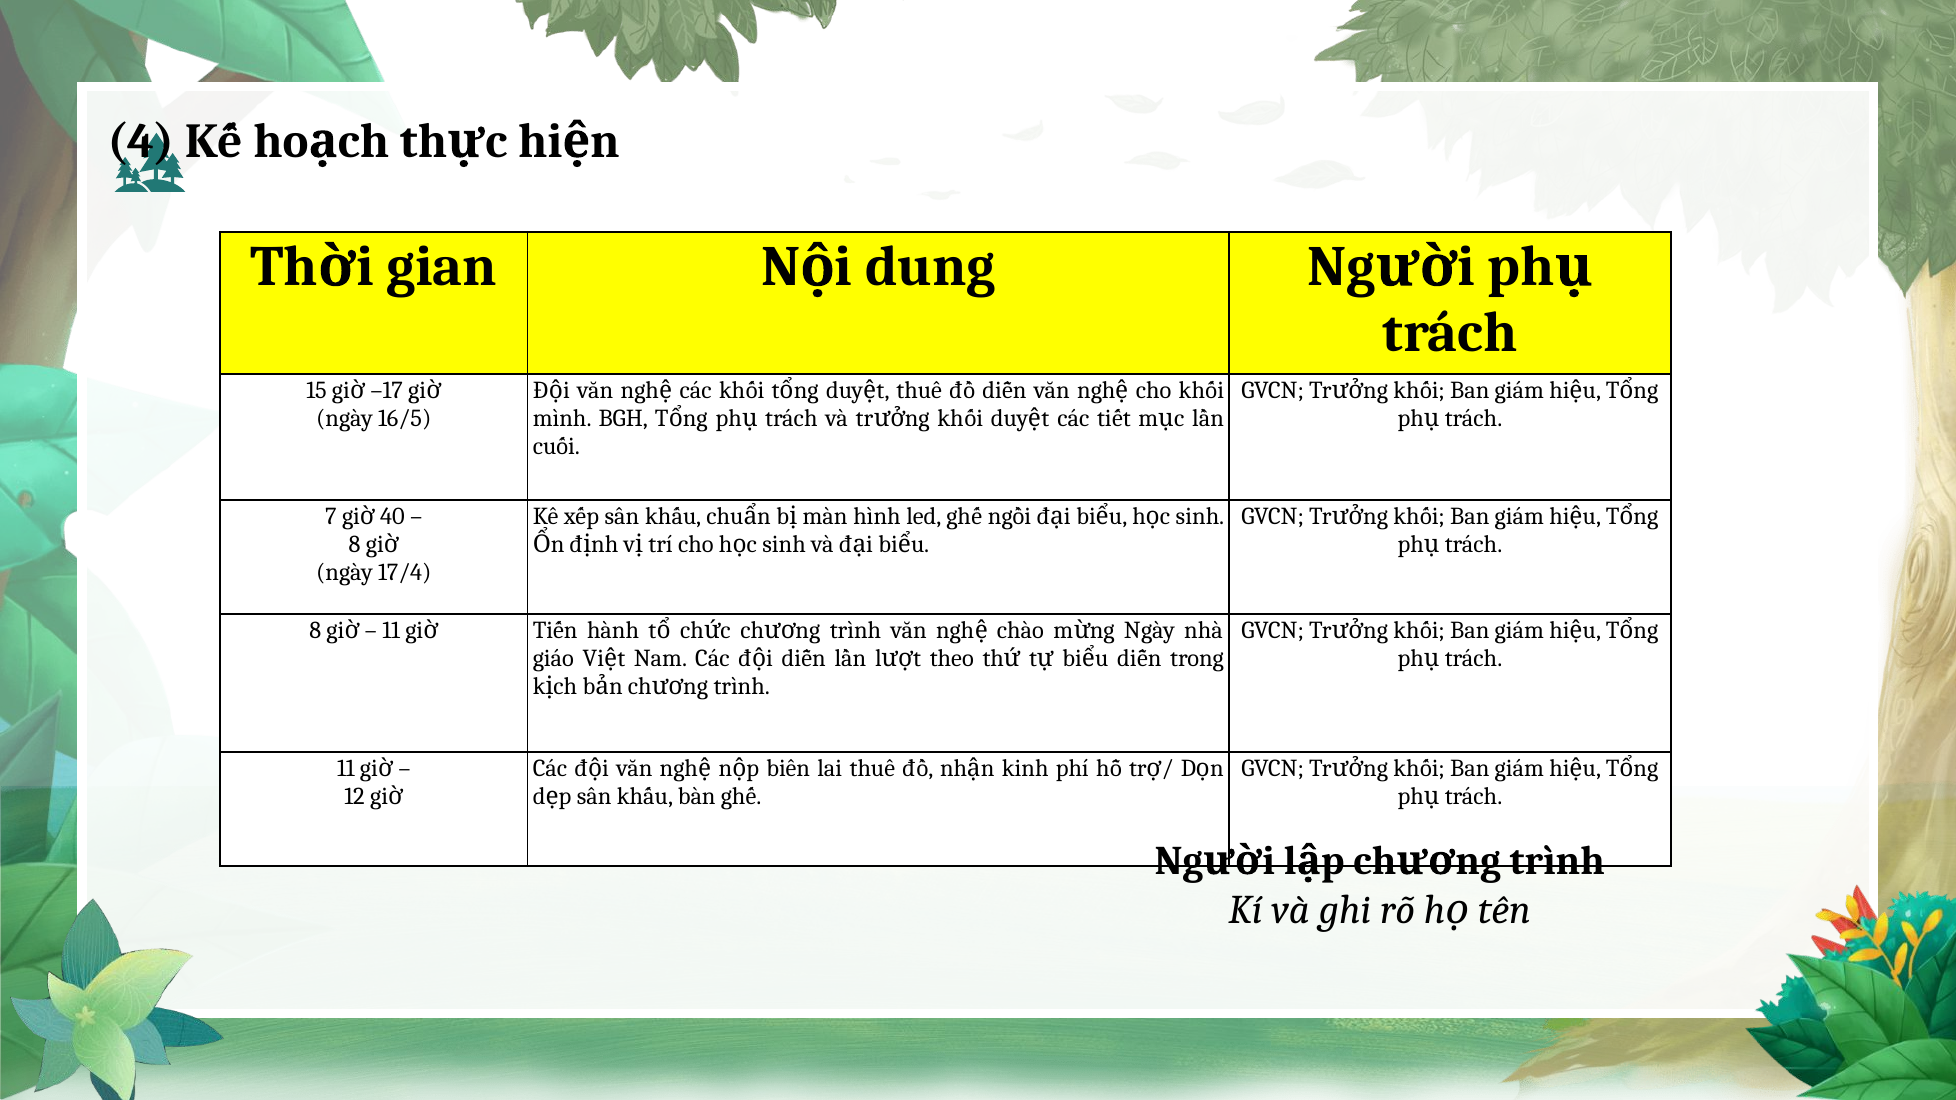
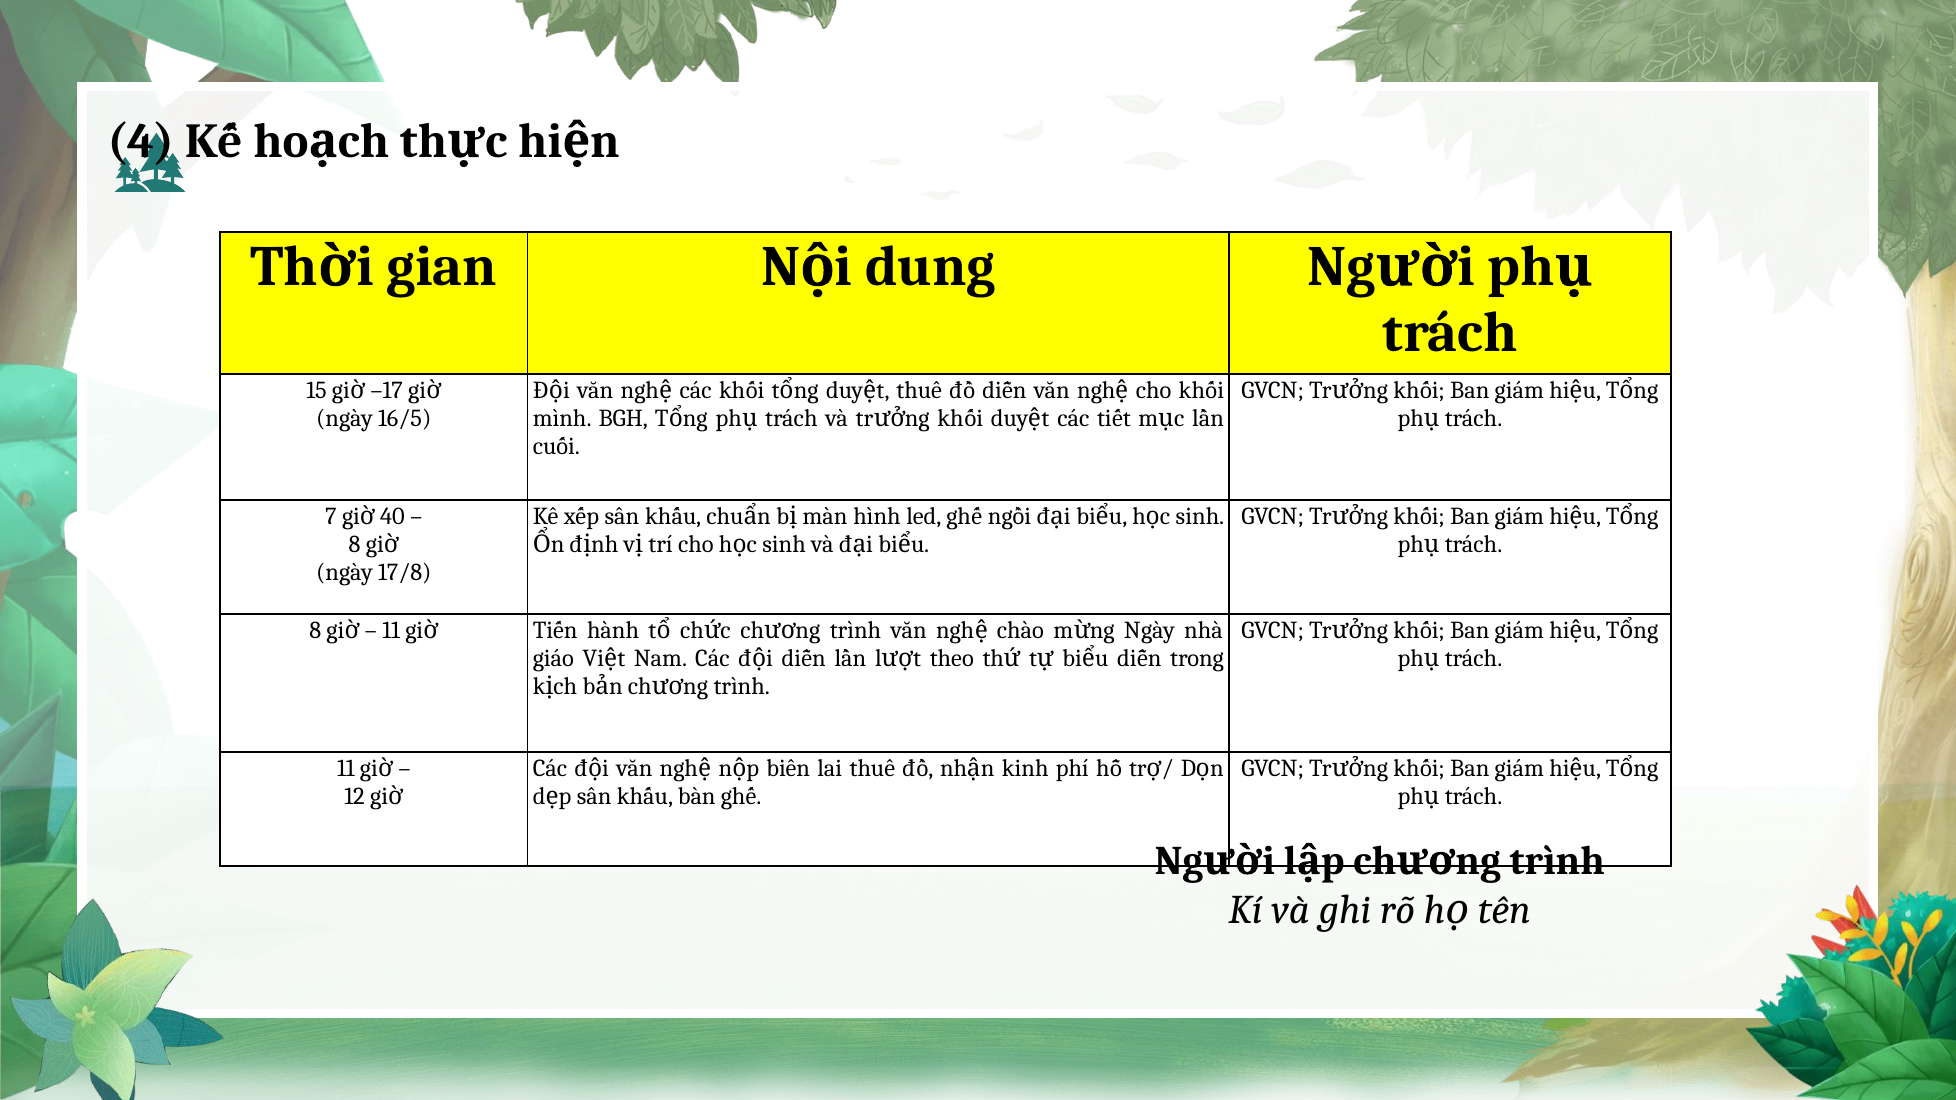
17/4: 17/4 -> 17/8
